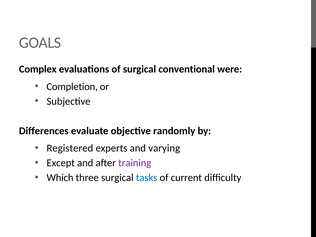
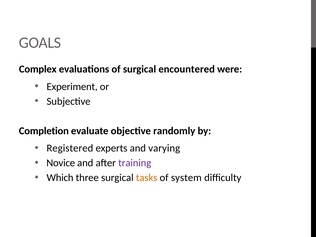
conventional: conventional -> encountered
Completion: Completion -> Experiment
Differences: Differences -> Completion
Except: Except -> Novice
tasks colour: blue -> orange
current: current -> system
